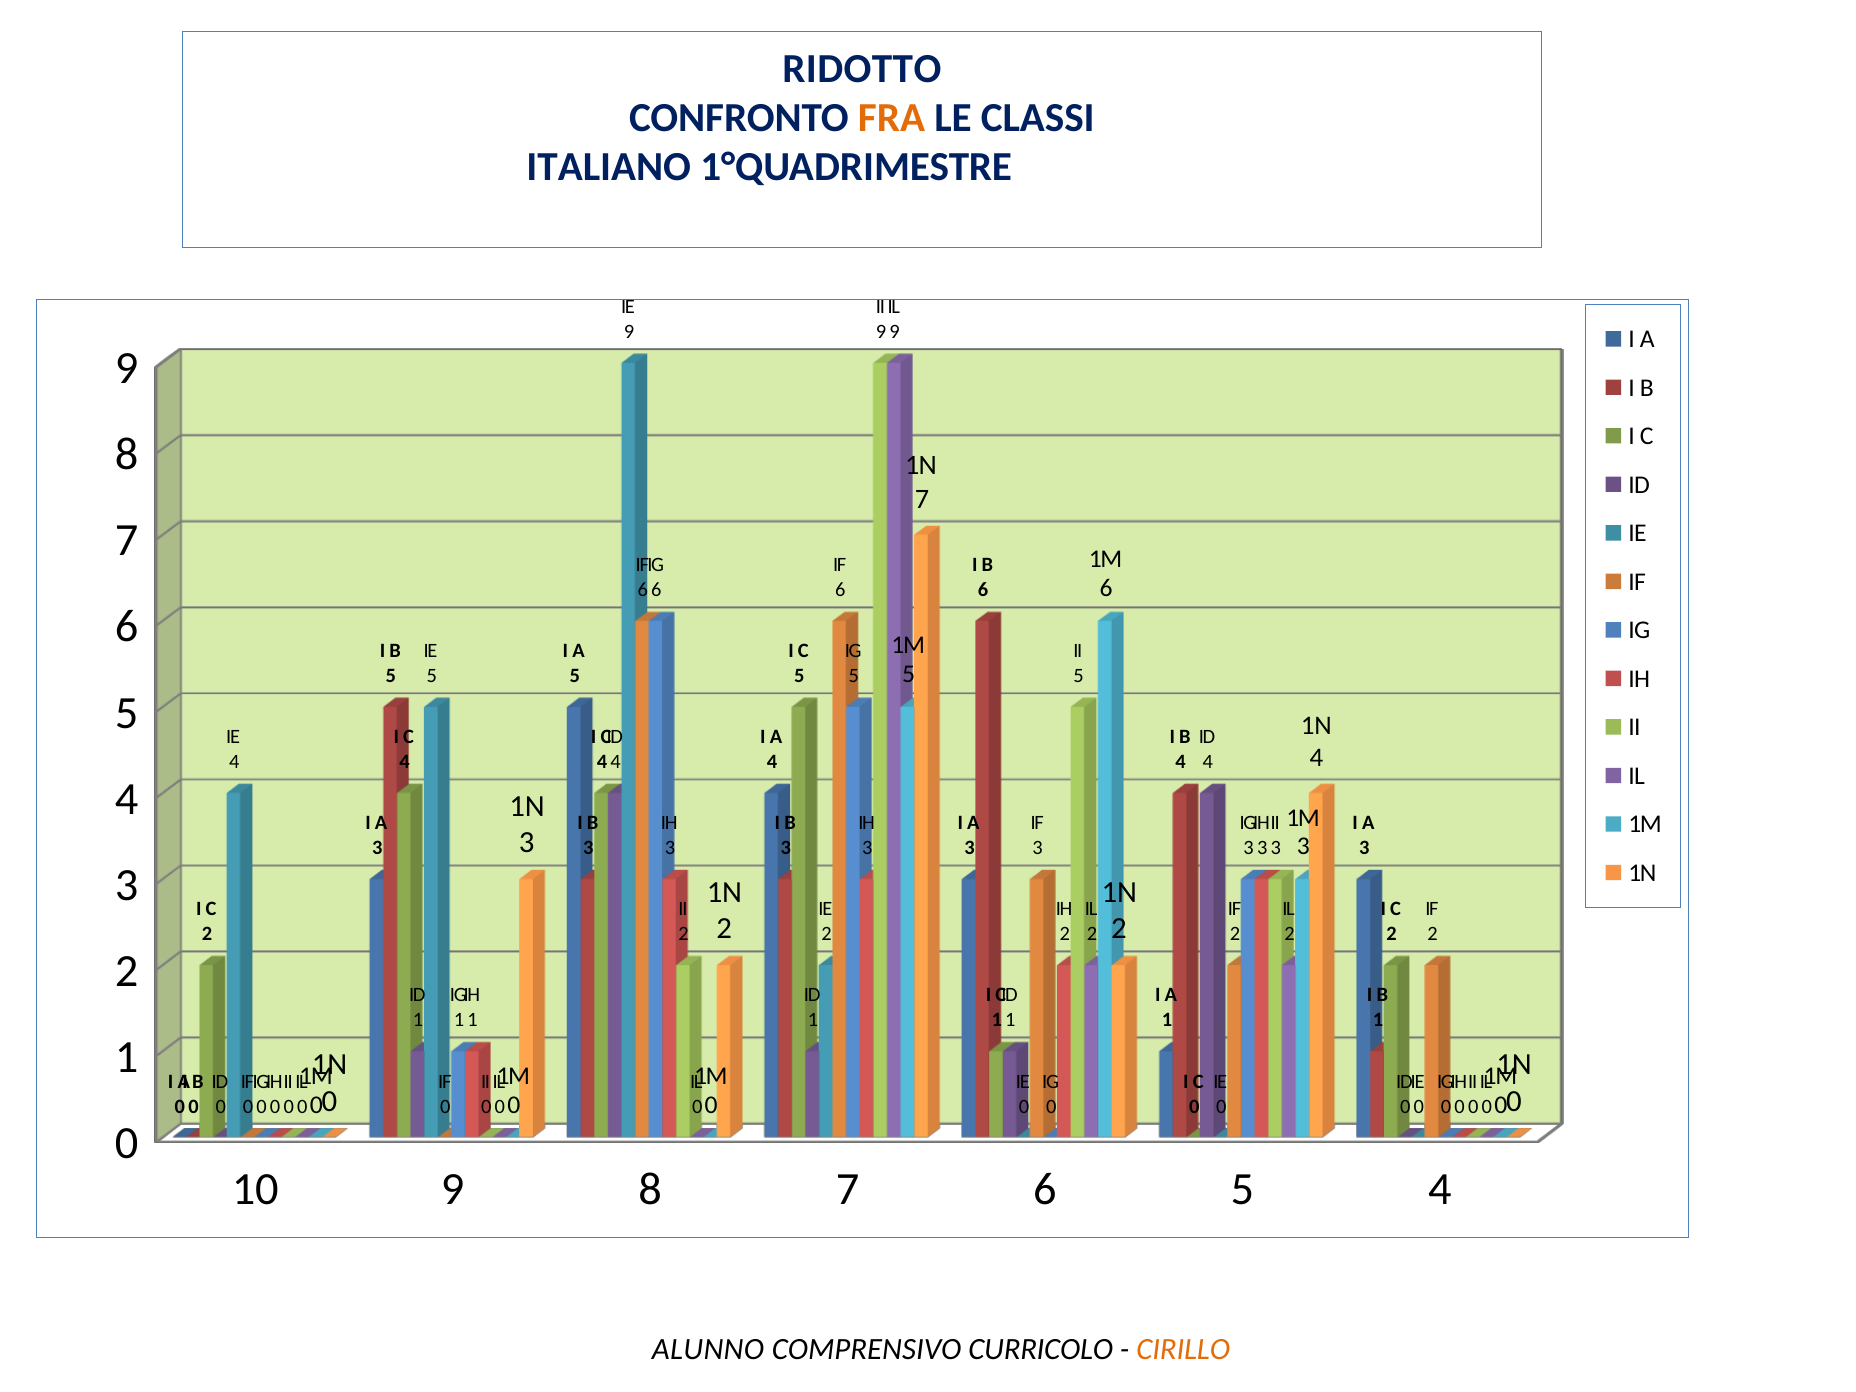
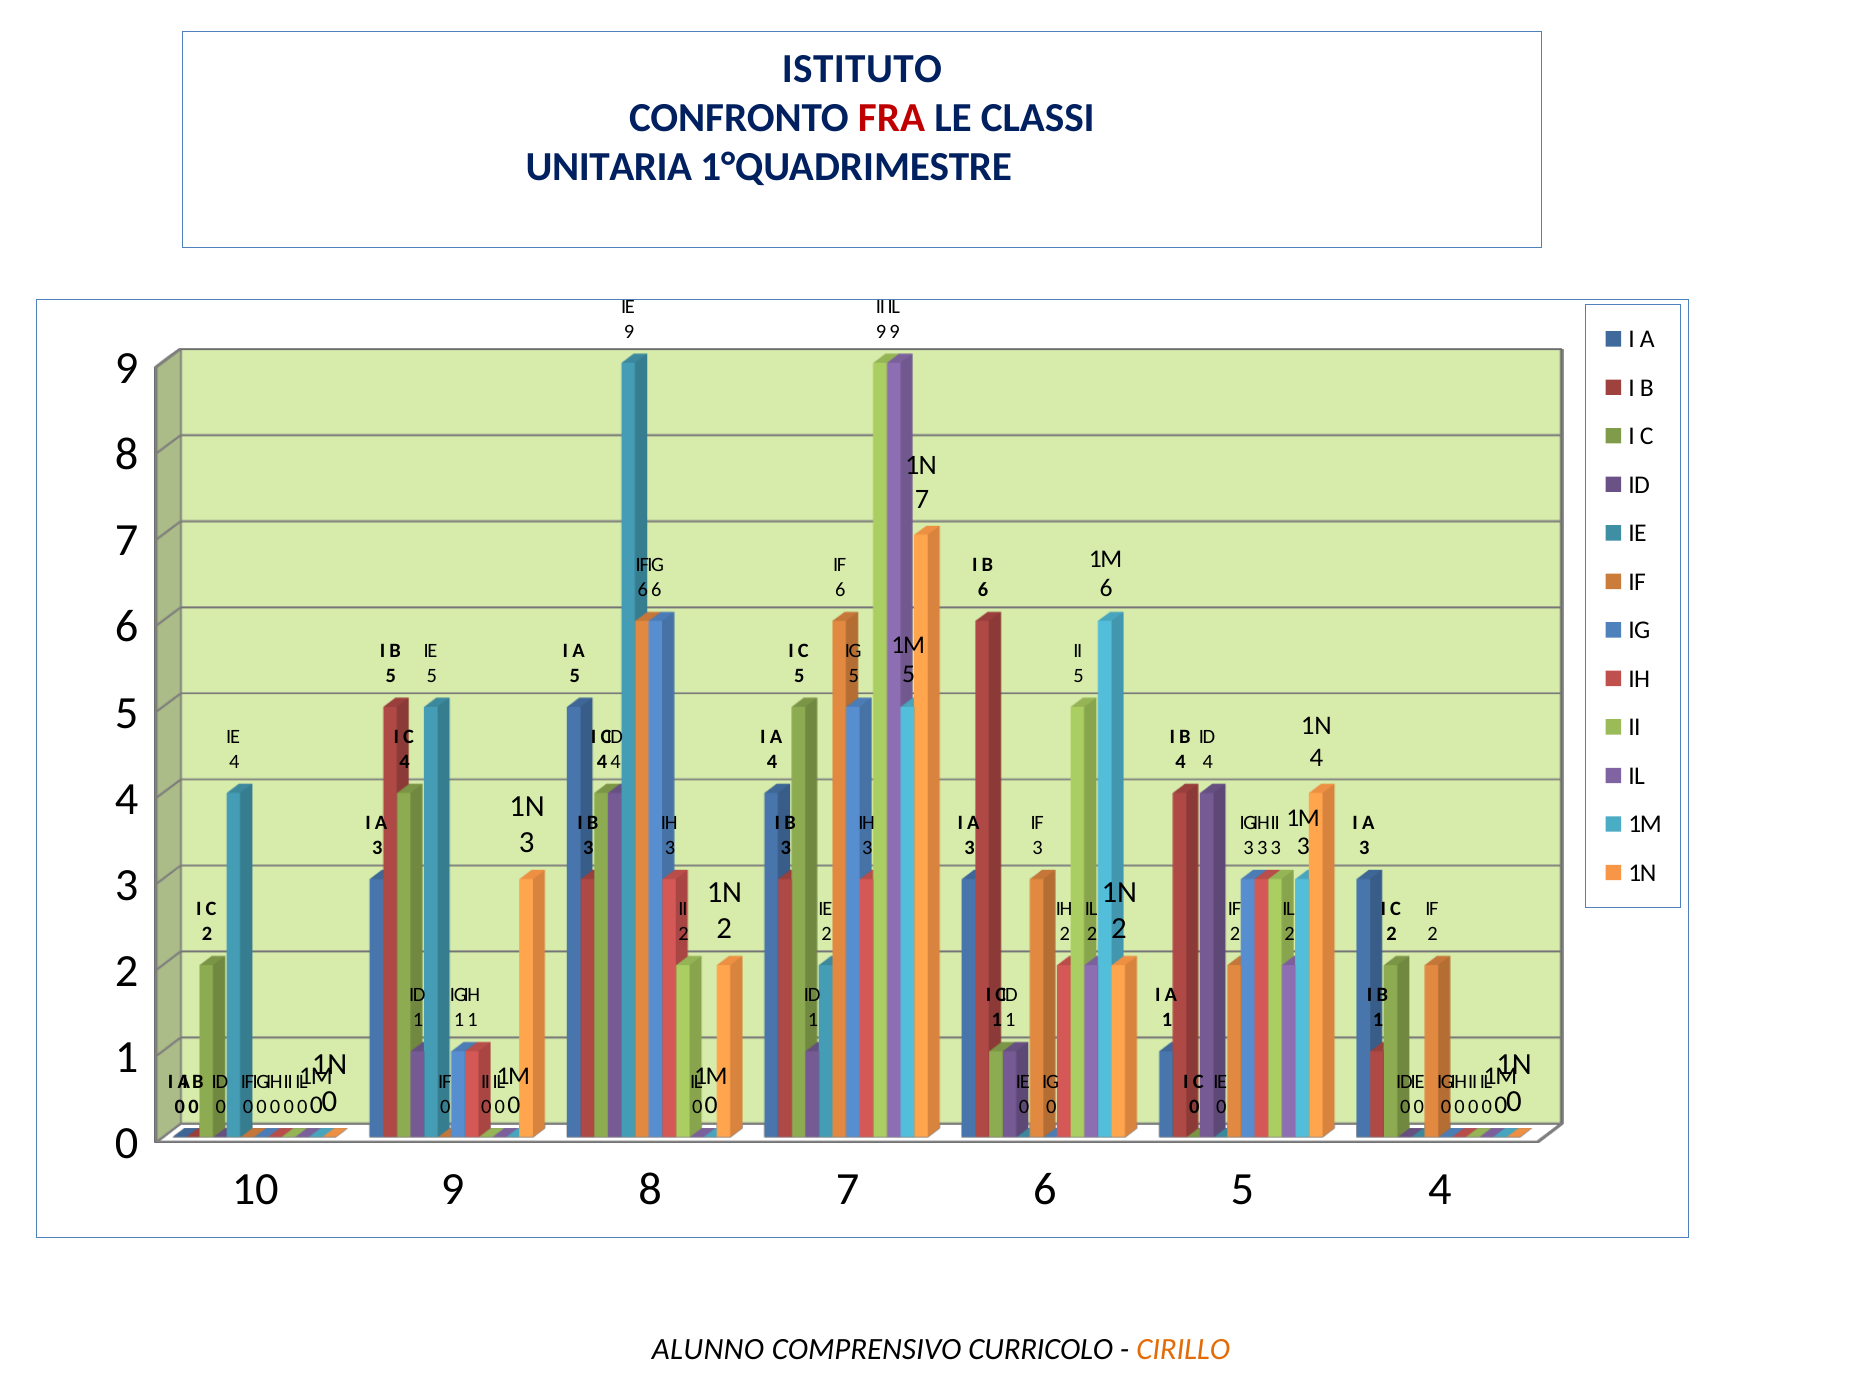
RIDOTTO: RIDOTTO -> ISTITUTO
FRA colour: orange -> red
ITALIANO: ITALIANO -> UNITARIA
